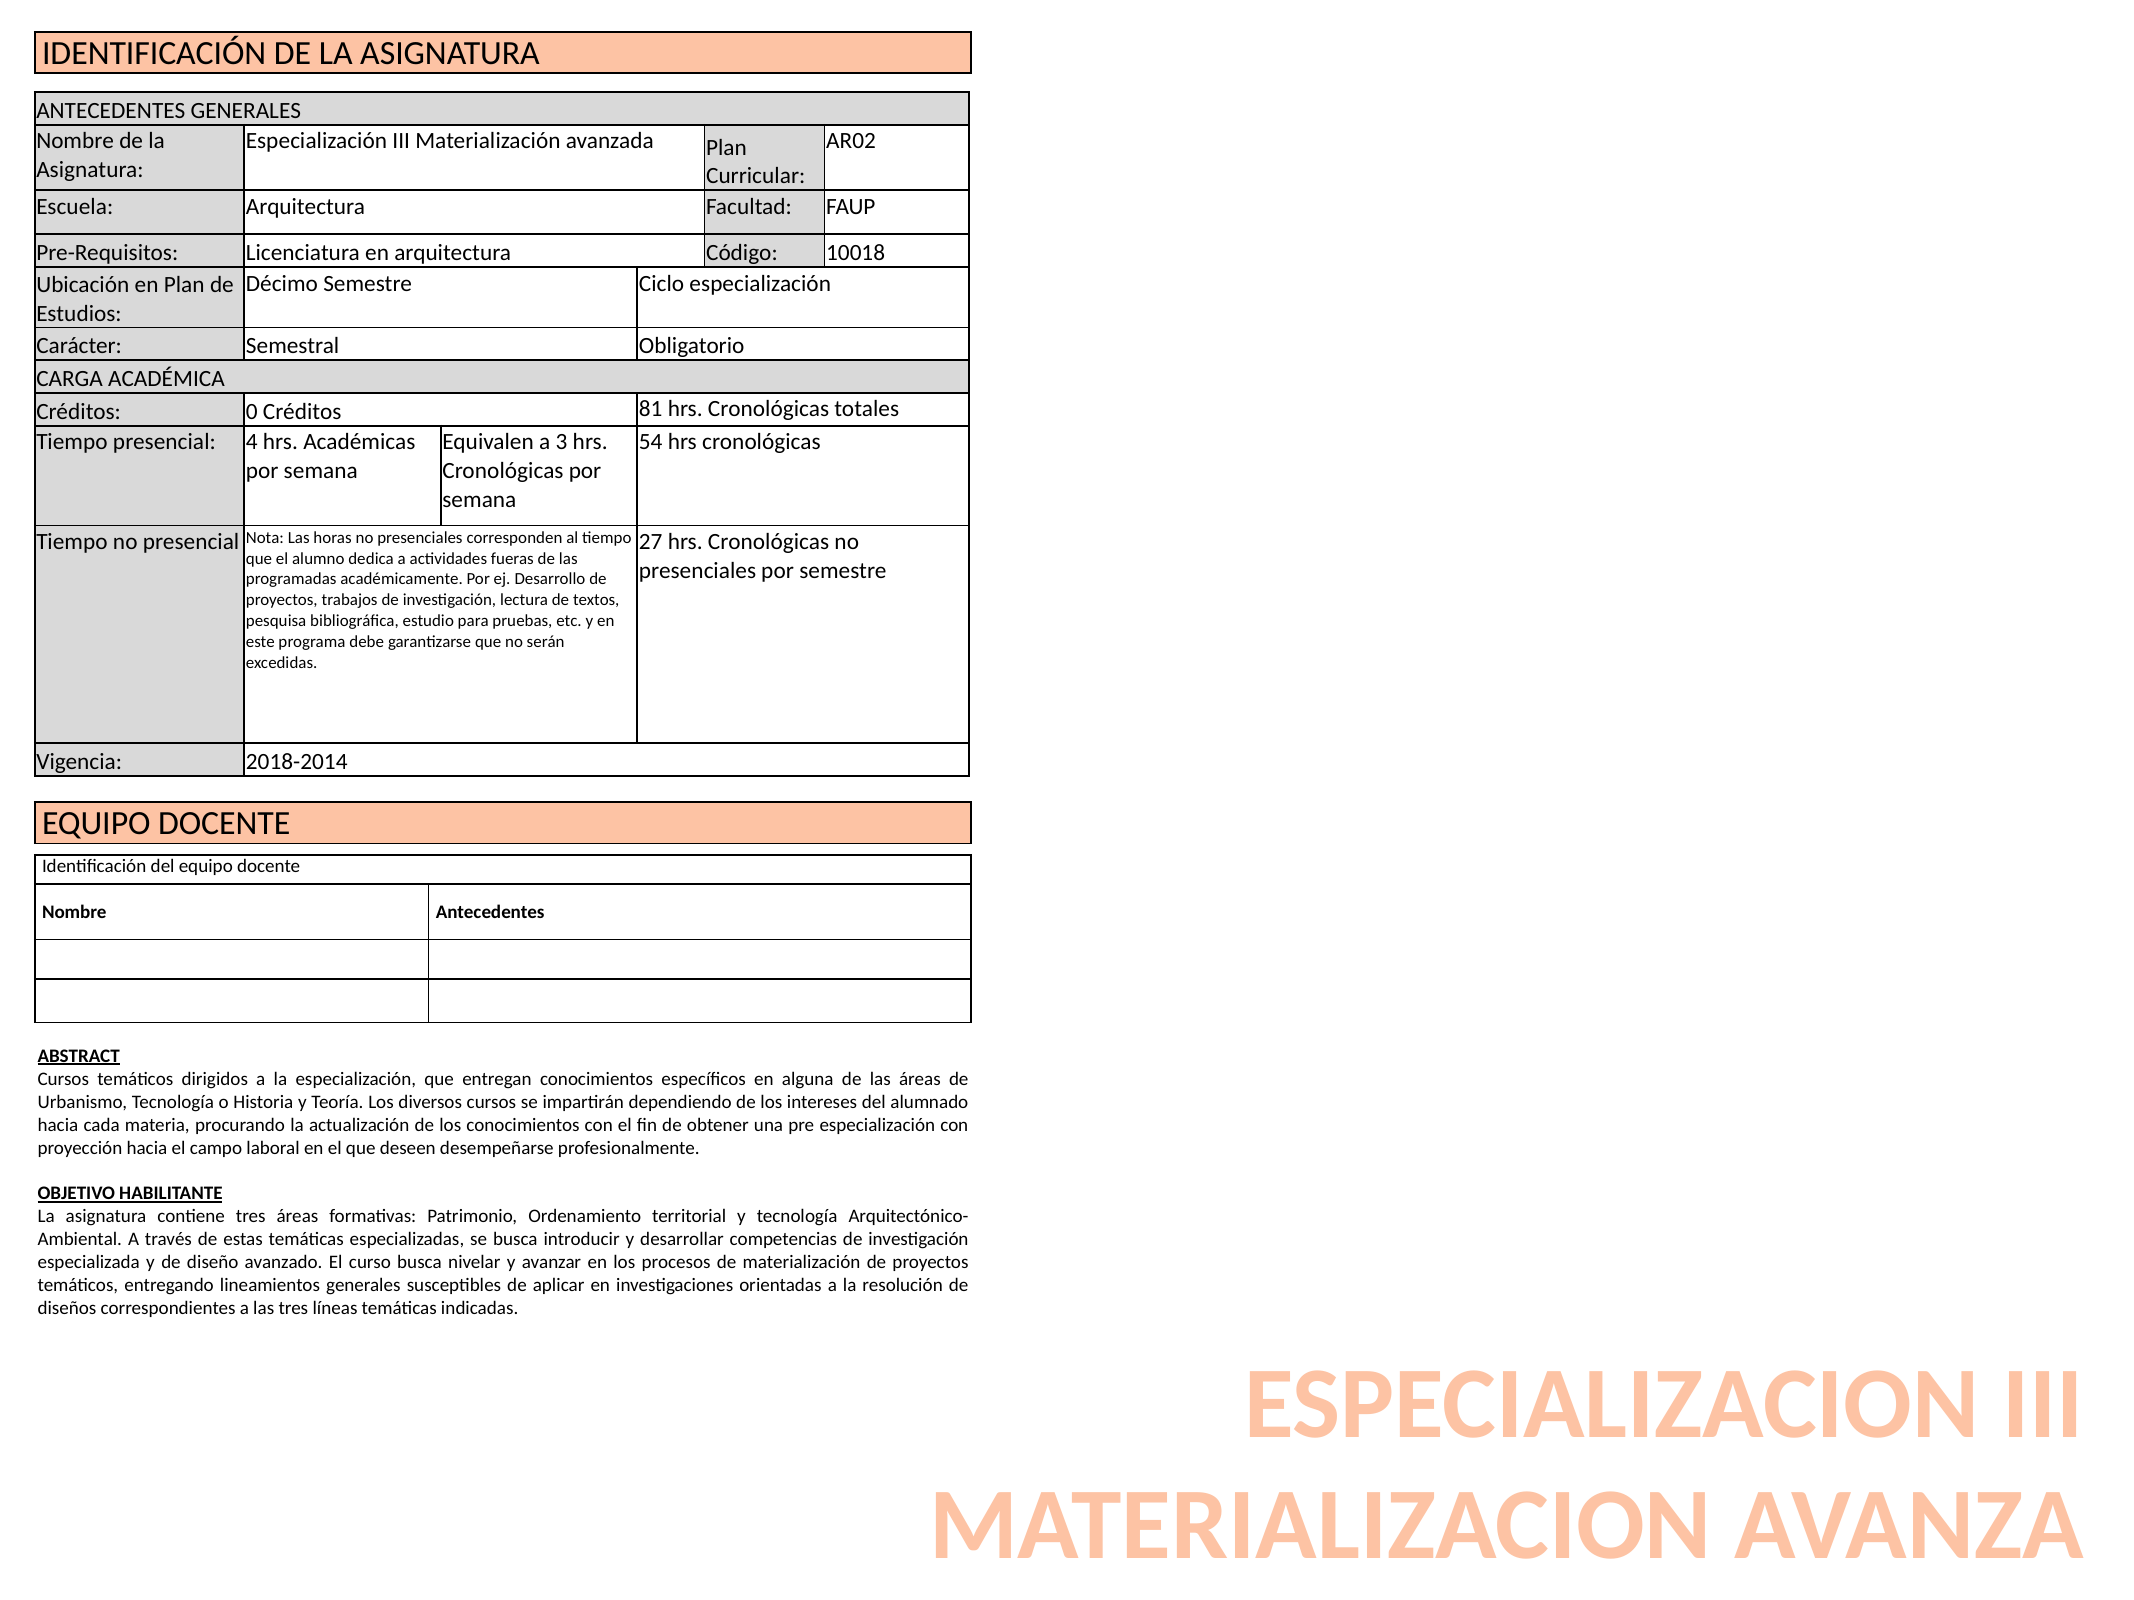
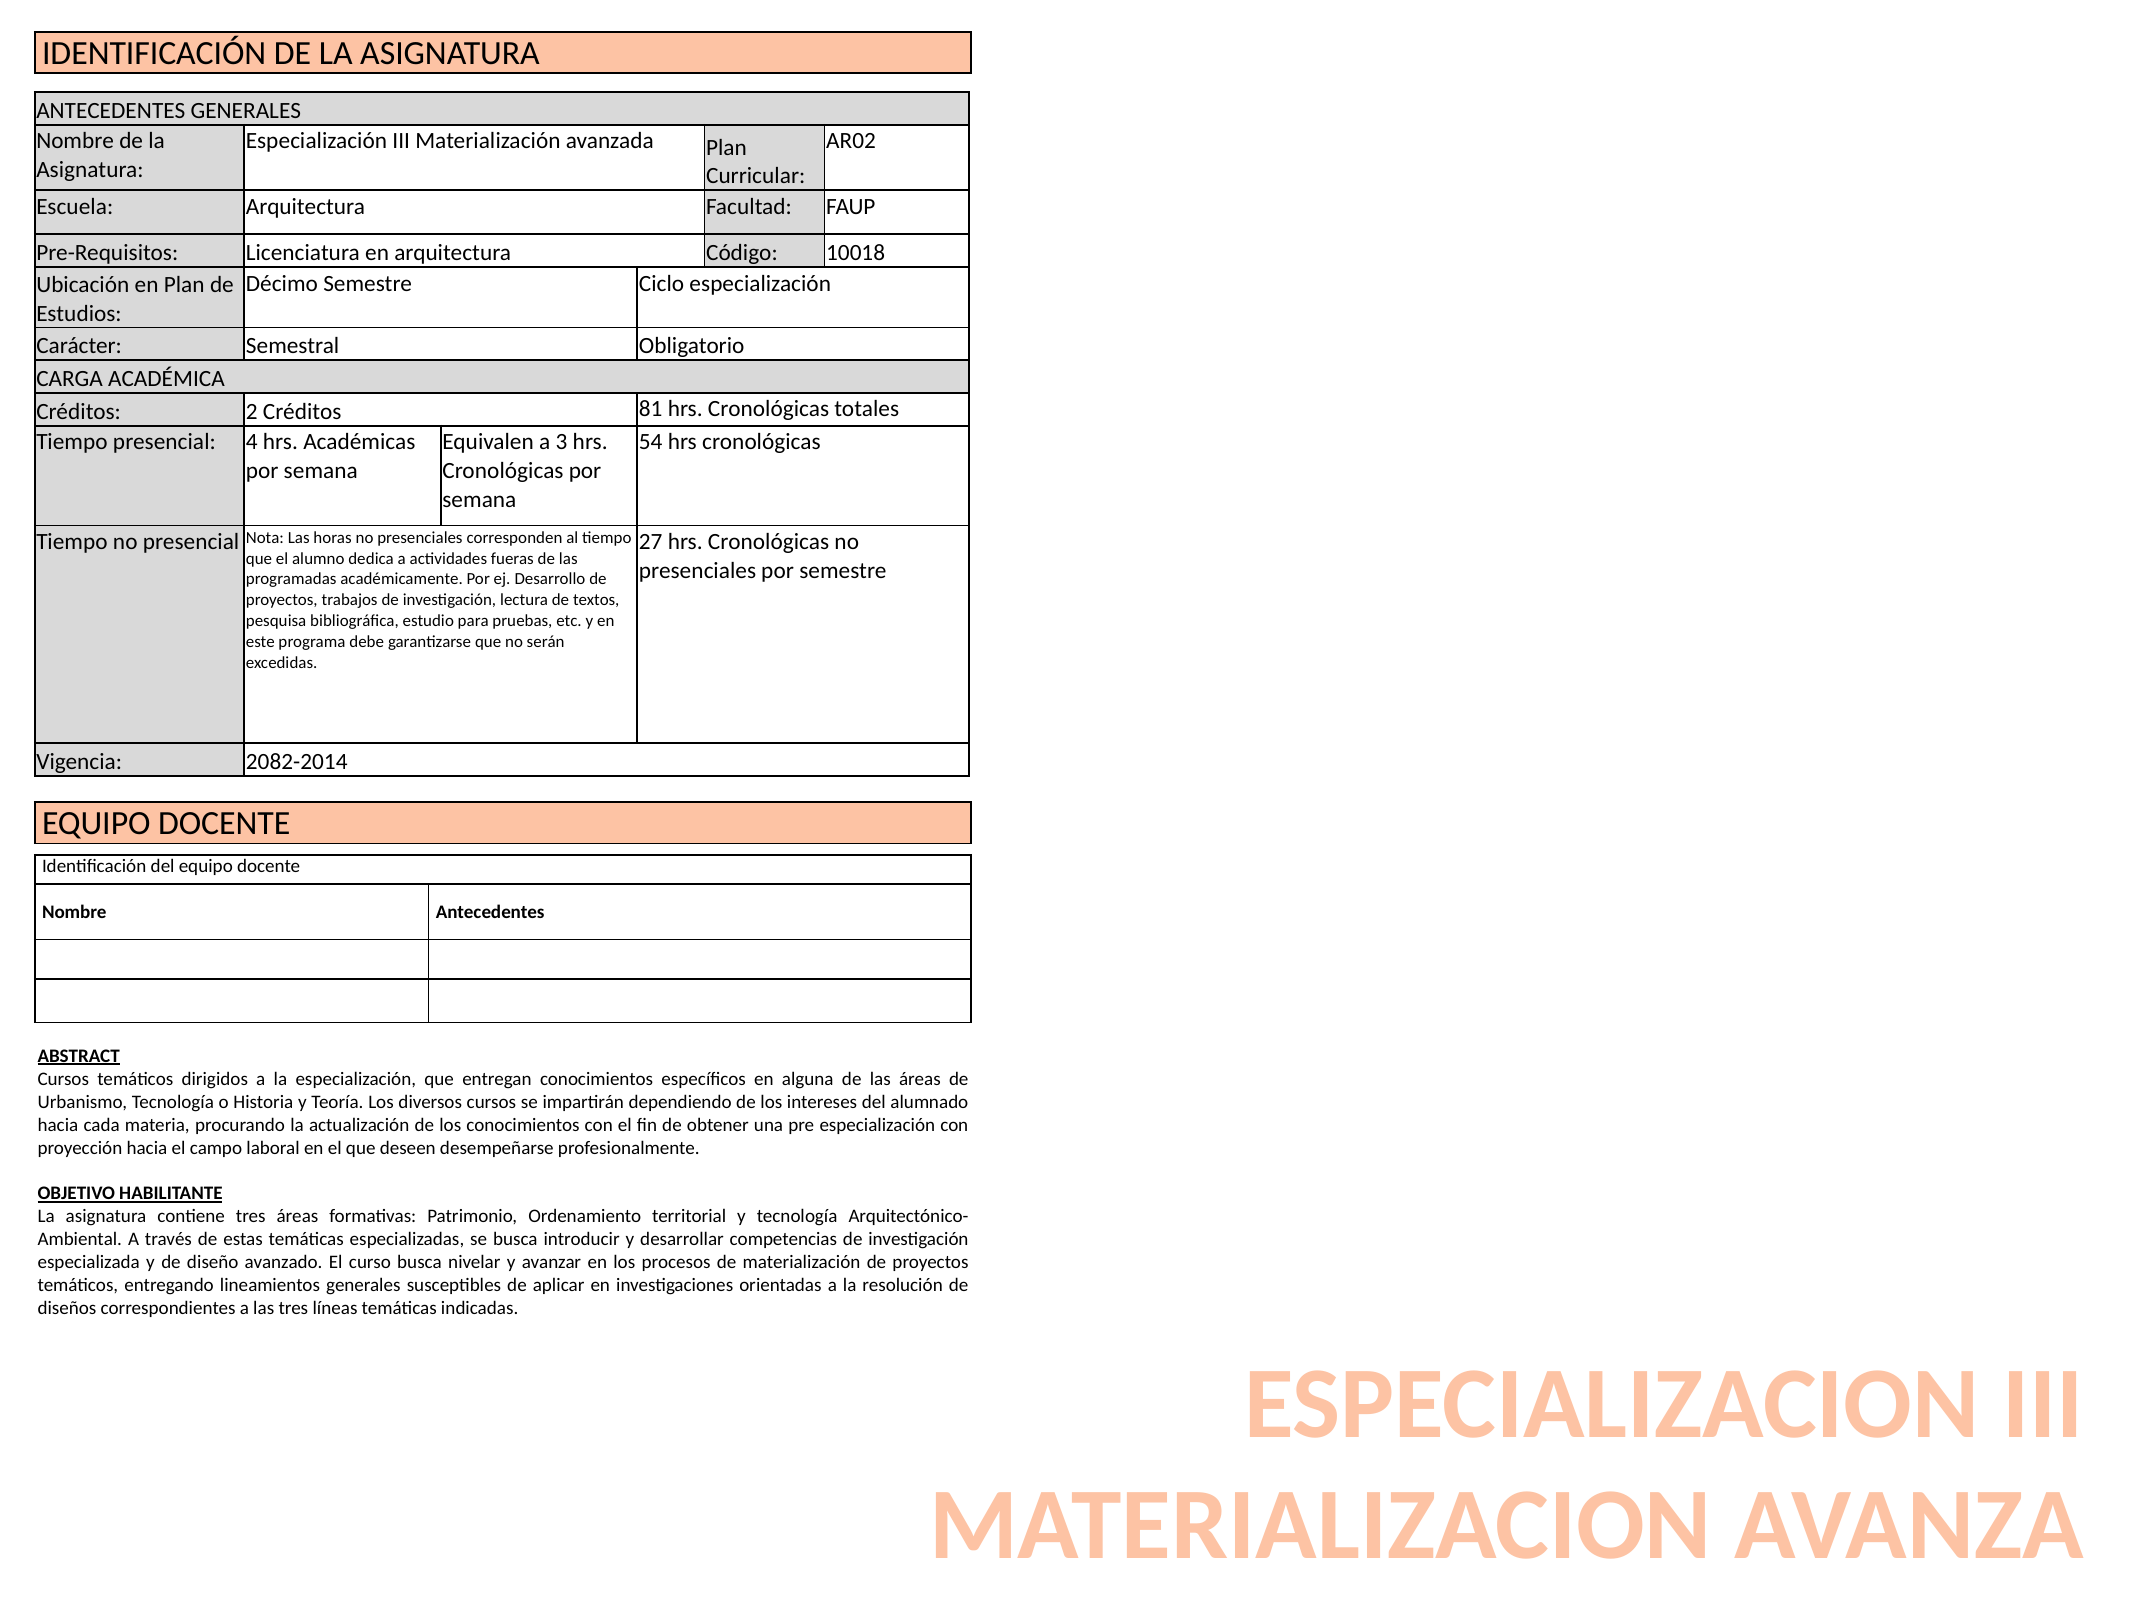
0: 0 -> 2
2018-2014: 2018-2014 -> 2082-2014
